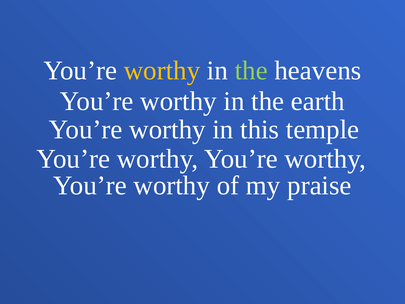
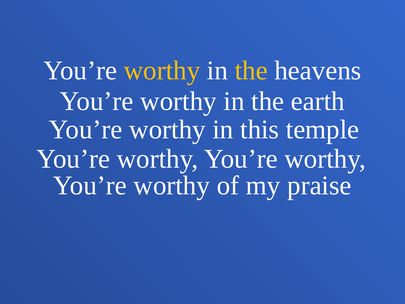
the at (251, 71) colour: light green -> yellow
